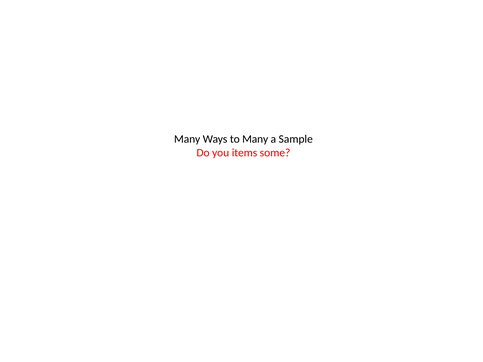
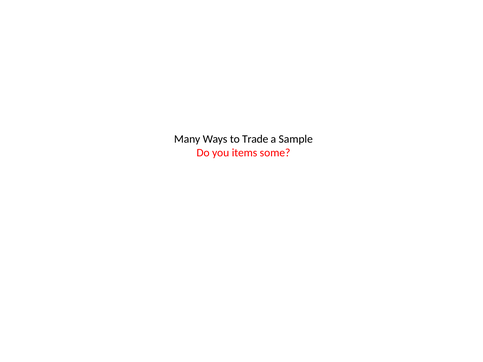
to Many: Many -> Trade
